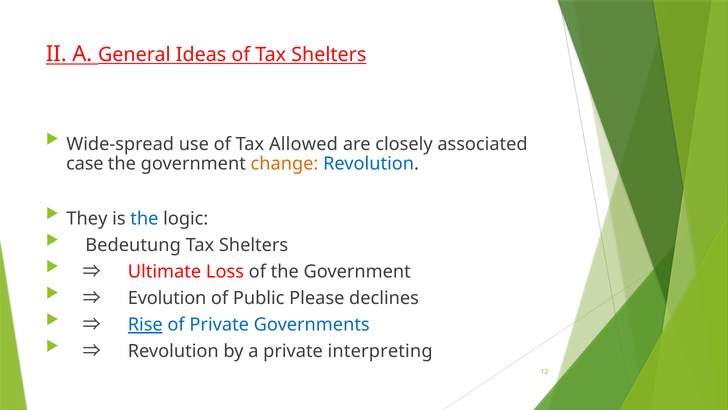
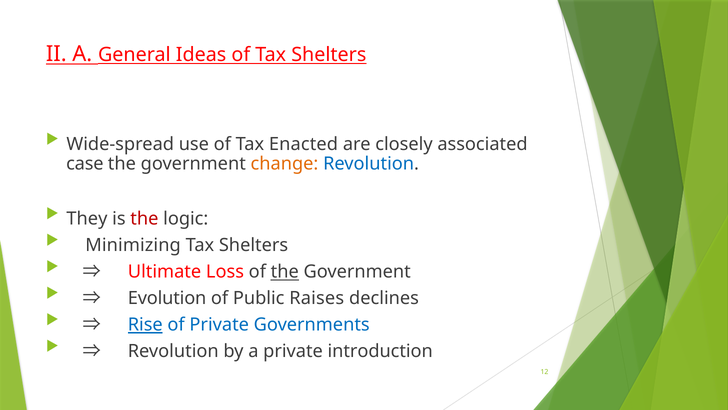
Allowed: Allowed -> Enacted
the at (144, 219) colour: blue -> red
Bedeutung: Bedeutung -> Minimizing
the at (285, 272) underline: none -> present
Please: Please -> Raises
interpreting: interpreting -> introduction
